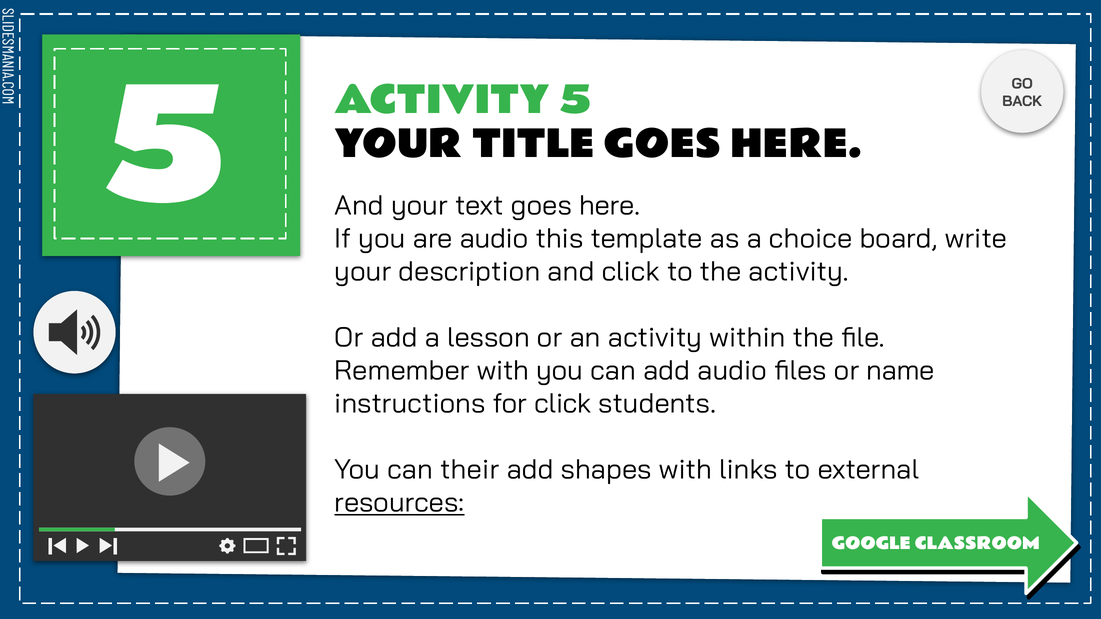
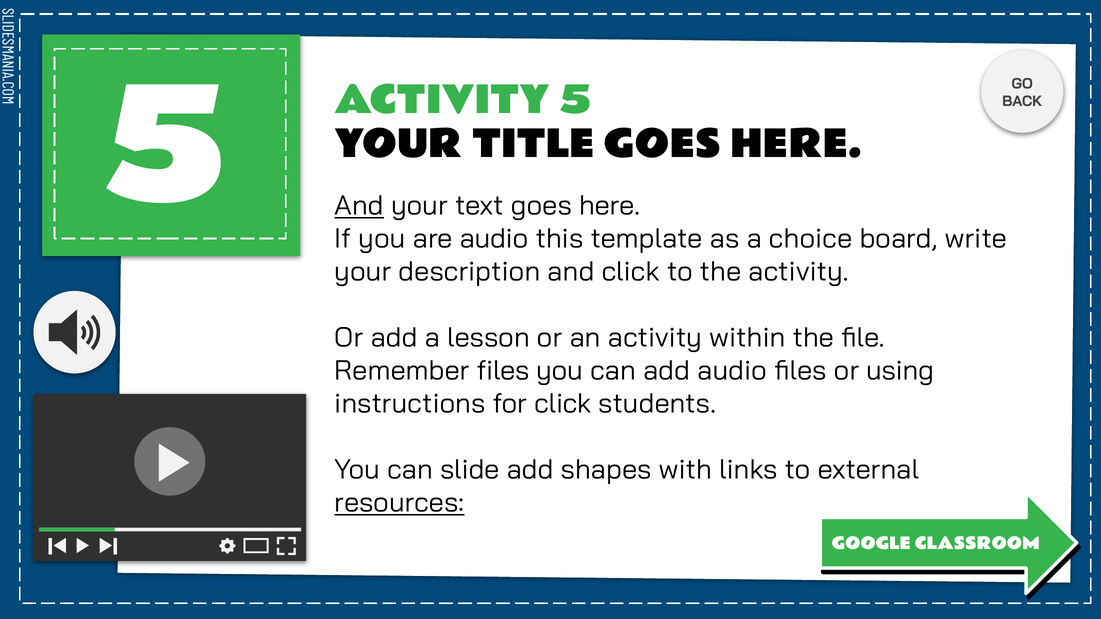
And at (359, 206) underline: none -> present
Remember with: with -> files
name: name -> using
their: their -> slide
